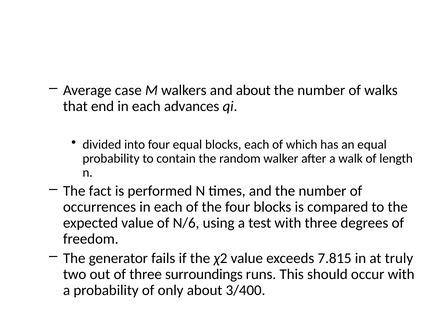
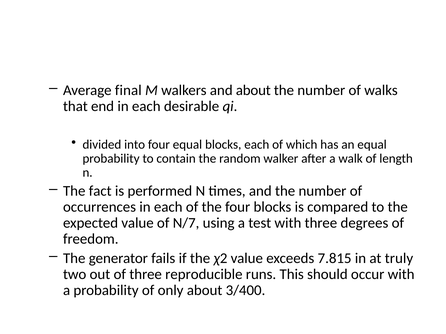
case: case -> final
advances: advances -> desirable
N/6: N/6 -> N/7
surroundings: surroundings -> reproducible
